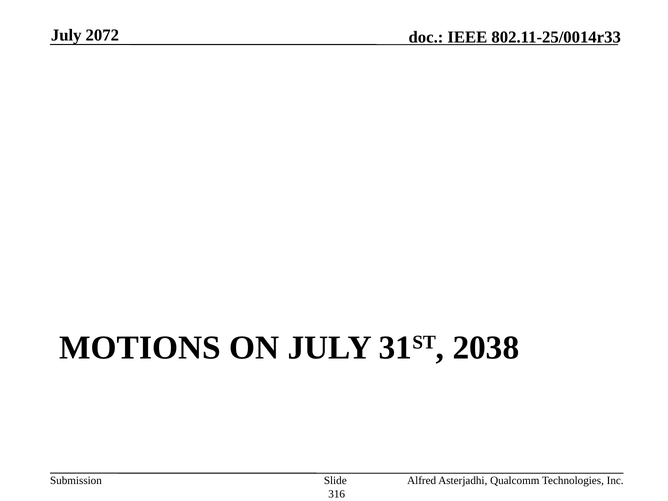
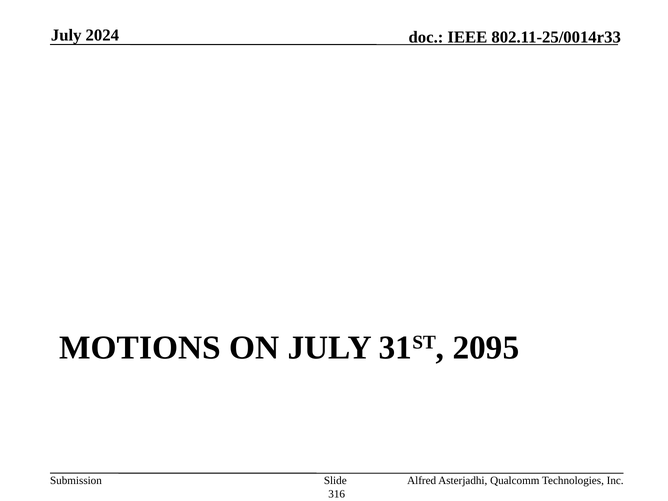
2072: 2072 -> 2024
2038: 2038 -> 2095
